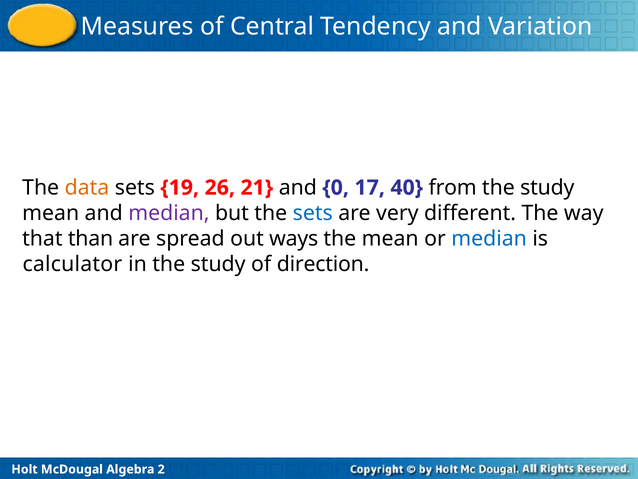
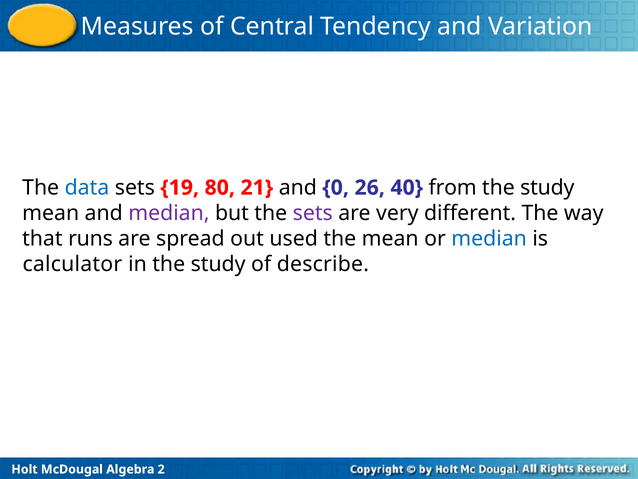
data colour: orange -> blue
26: 26 -> 80
17: 17 -> 26
sets at (313, 213) colour: blue -> purple
than: than -> runs
ways: ways -> used
direction: direction -> describe
